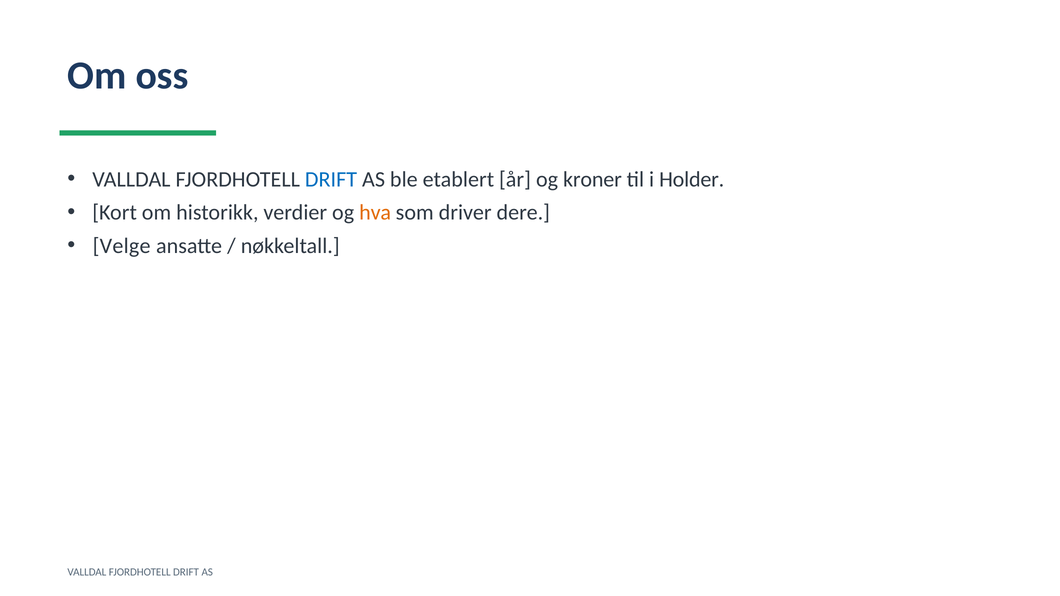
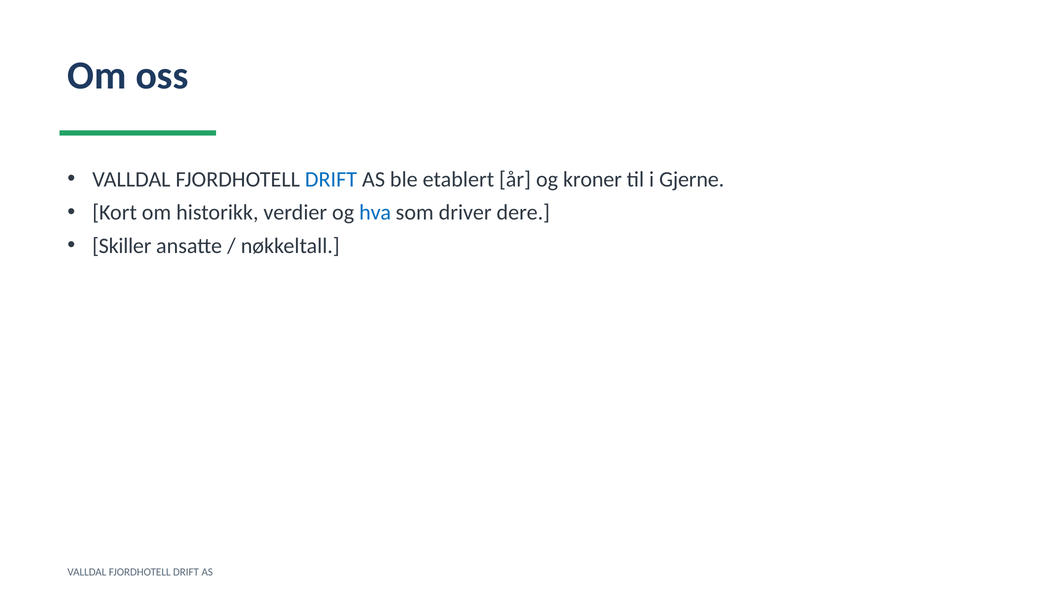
Holder: Holder -> Gjerne
hva colour: orange -> blue
Velge: Velge -> Skiller
